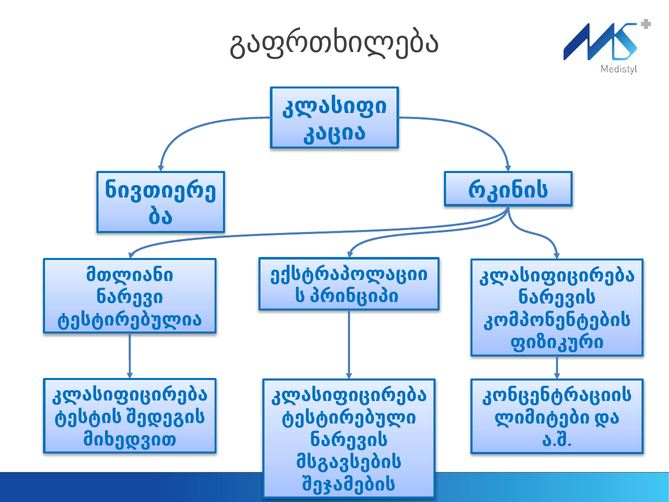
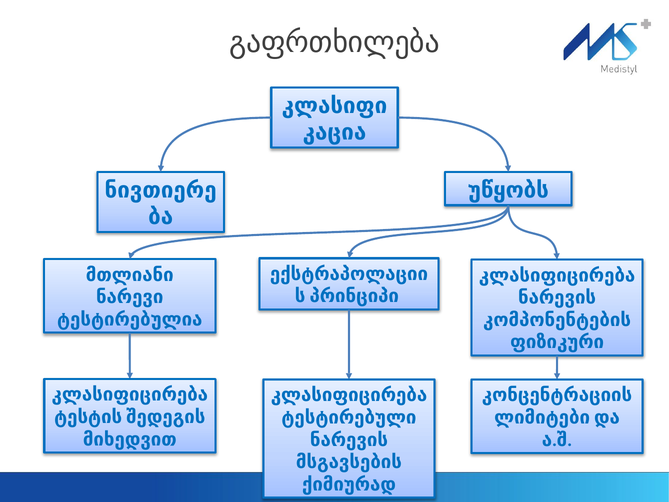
რკინის: რკინის -> უწყობს
შეჯამების: შეჯამების -> ქიმიურად
